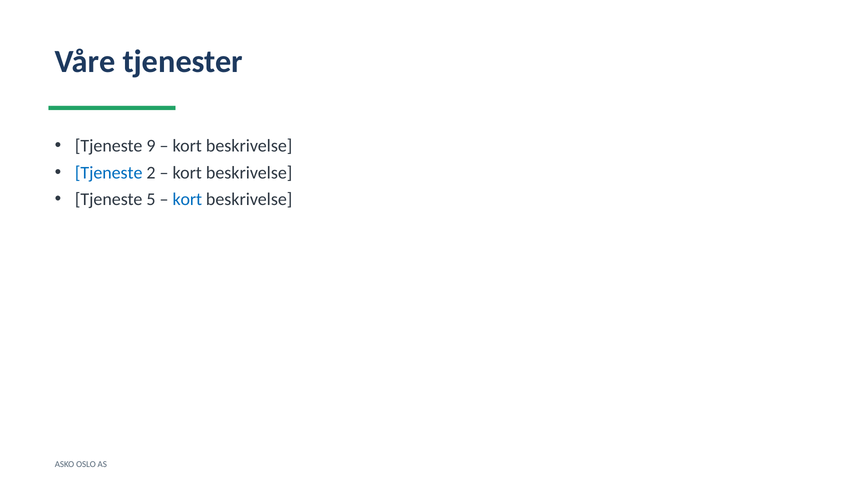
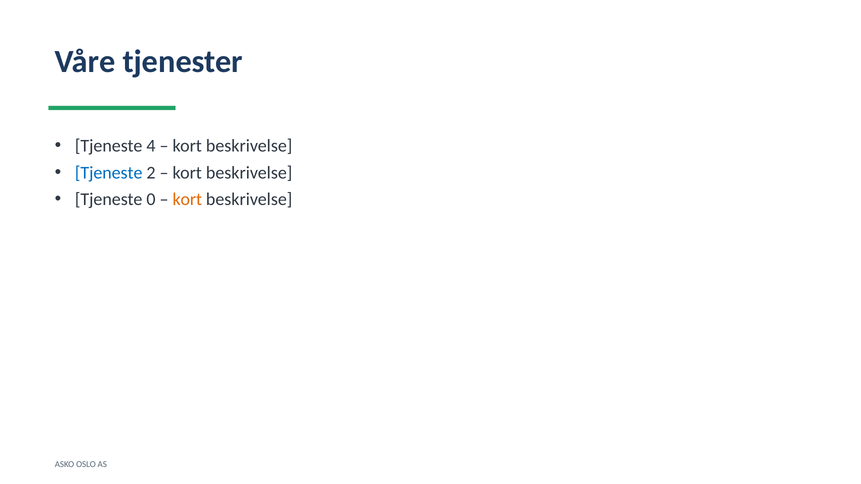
9: 9 -> 4
5: 5 -> 0
kort at (187, 200) colour: blue -> orange
